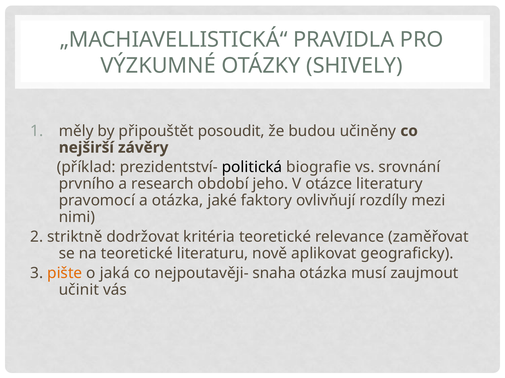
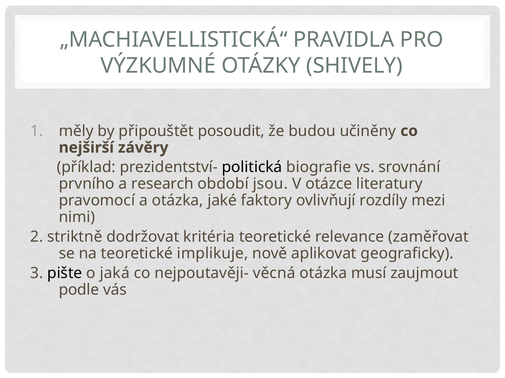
jeho: jeho -> jsou
literaturu: literaturu -> implikuje
pište colour: orange -> black
snaha: snaha -> věcná
učinit: učinit -> podle
